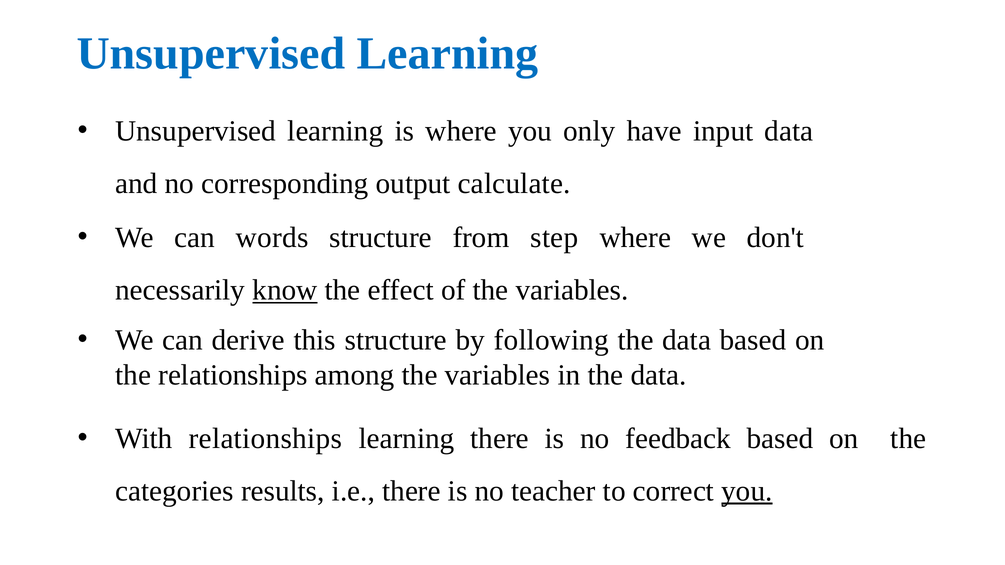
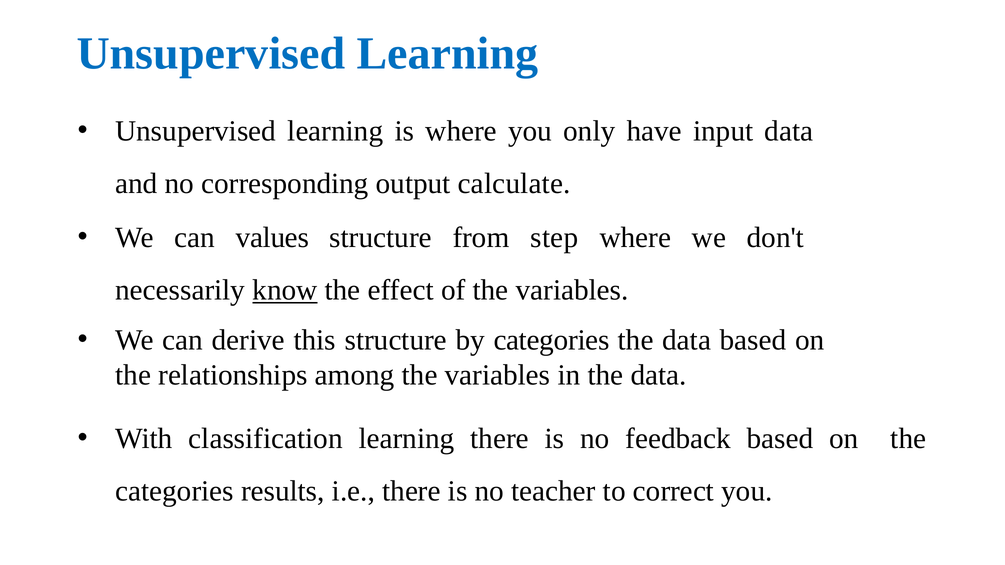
words: words -> values
by following: following -> categories
With relationships: relationships -> classification
you at (747, 491) underline: present -> none
